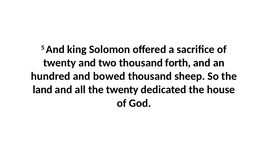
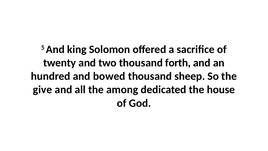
land: land -> give
the twenty: twenty -> among
